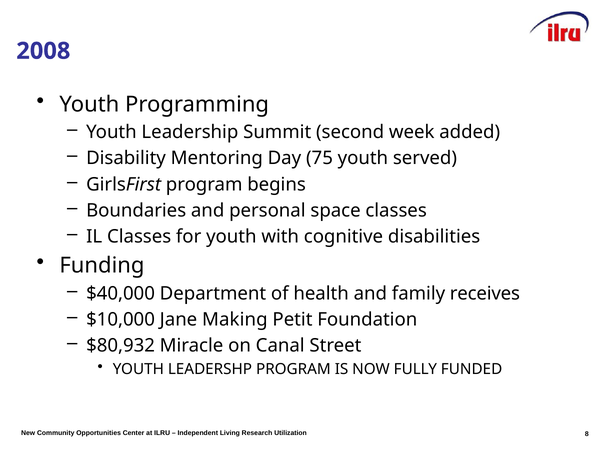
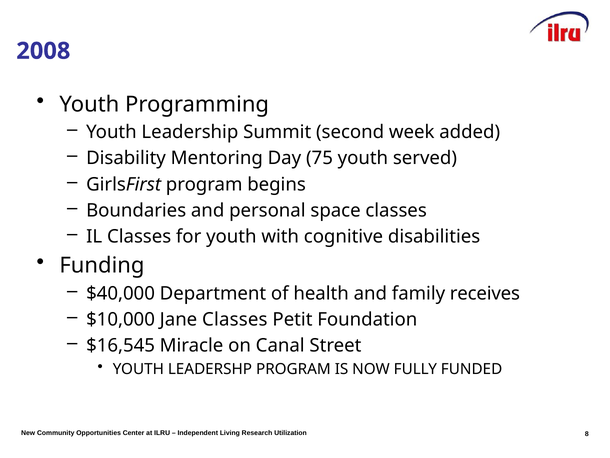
Jane Making: Making -> Classes
$80,932: $80,932 -> $16,545
